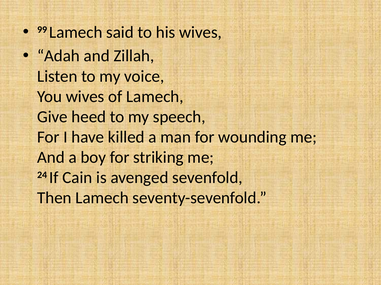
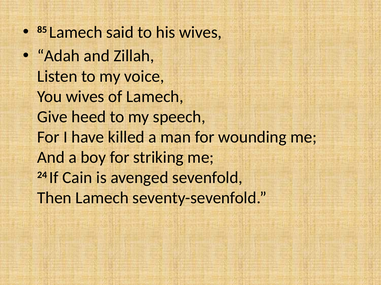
99: 99 -> 85
